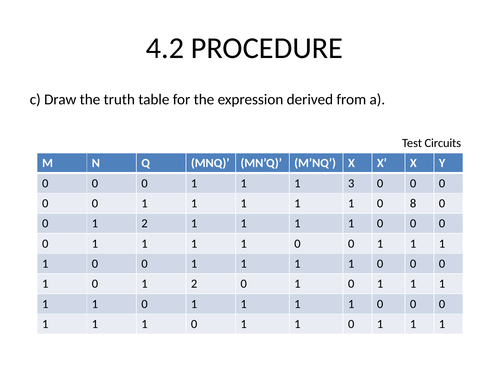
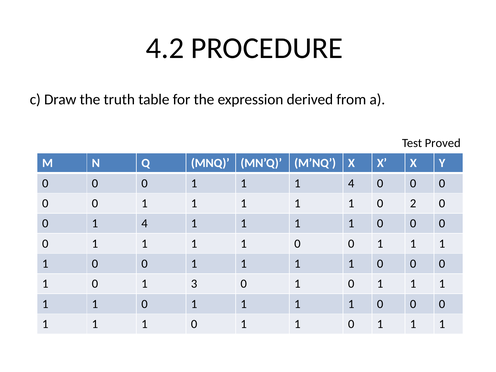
Circuits: Circuits -> Proved
1 1 3: 3 -> 4
8: 8 -> 2
2 at (144, 223): 2 -> 4
1 0 1 2: 2 -> 3
